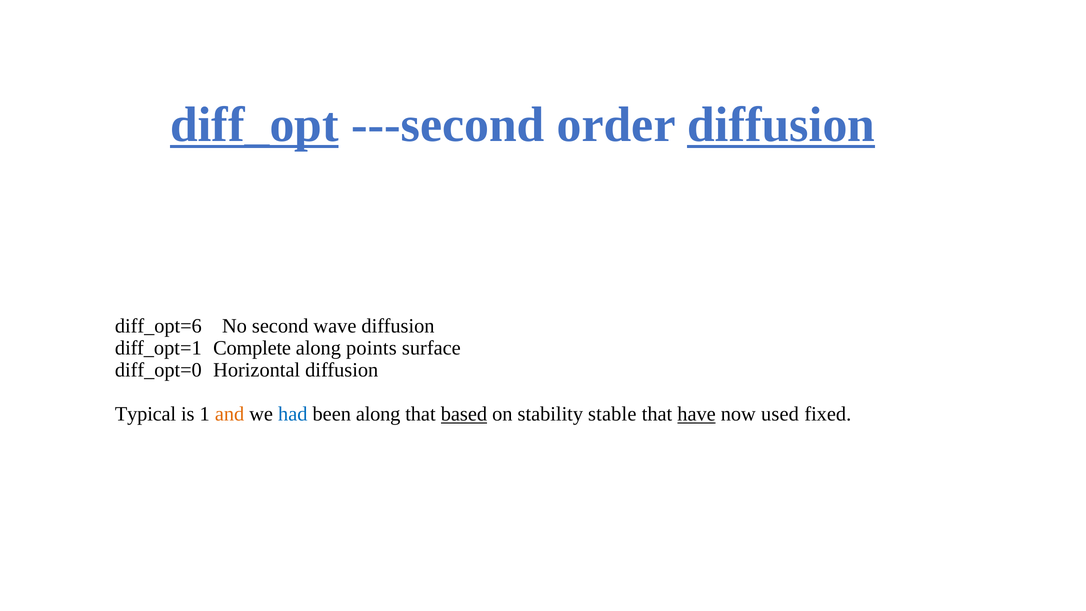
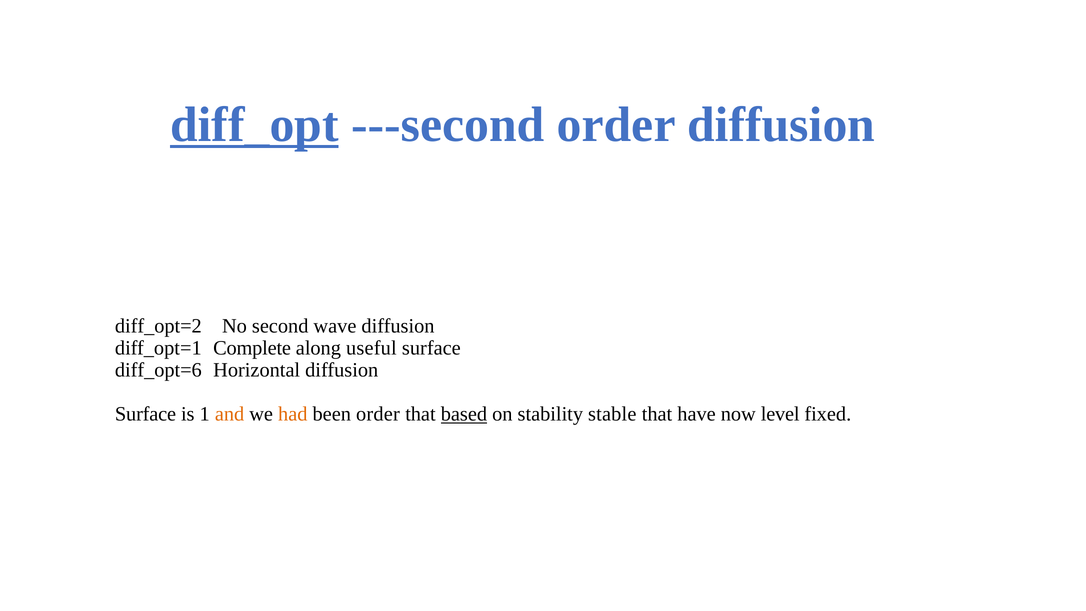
diffusion at (781, 125) underline: present -> none
diff_opt=6: diff_opt=6 -> diff_opt=2
points: points -> useful
diff_opt=0: diff_opt=0 -> diff_opt=6
Typical at (146, 414): Typical -> Surface
had colour: blue -> orange
been along: along -> order
have underline: present -> none
used: used -> level
